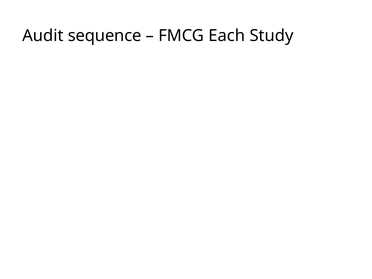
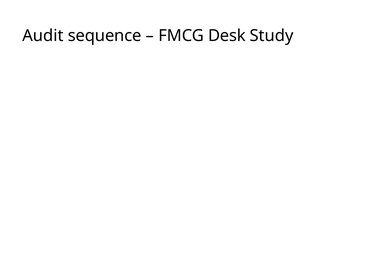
Each: Each -> Desk
